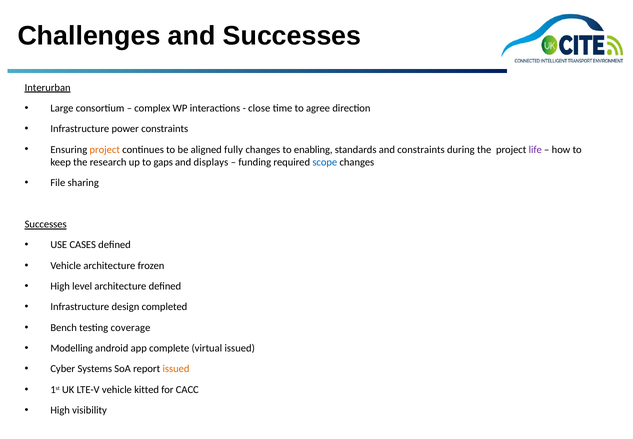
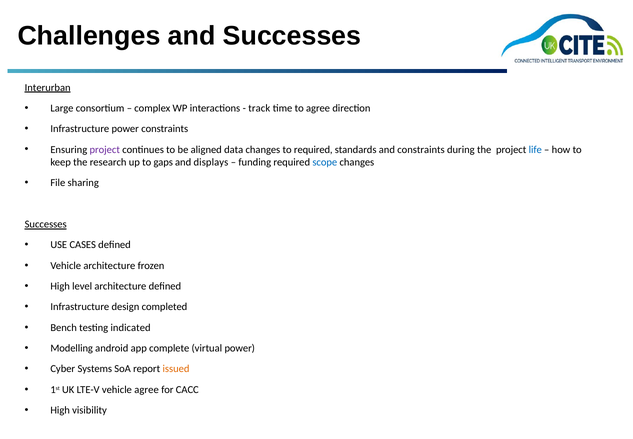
close: close -> track
project at (105, 149) colour: orange -> purple
fully: fully -> data
to enabling: enabling -> required
life colour: purple -> blue
coverage: coverage -> indicated
virtual issued: issued -> power
vehicle kitted: kitted -> agree
